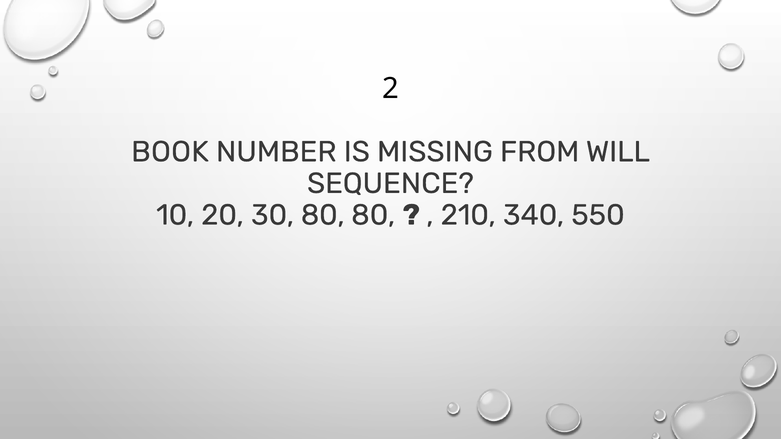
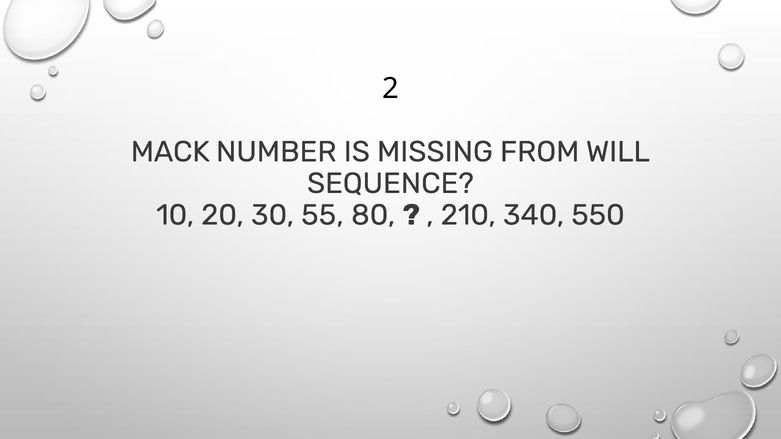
BOOK: BOOK -> MACK
30 80: 80 -> 55
